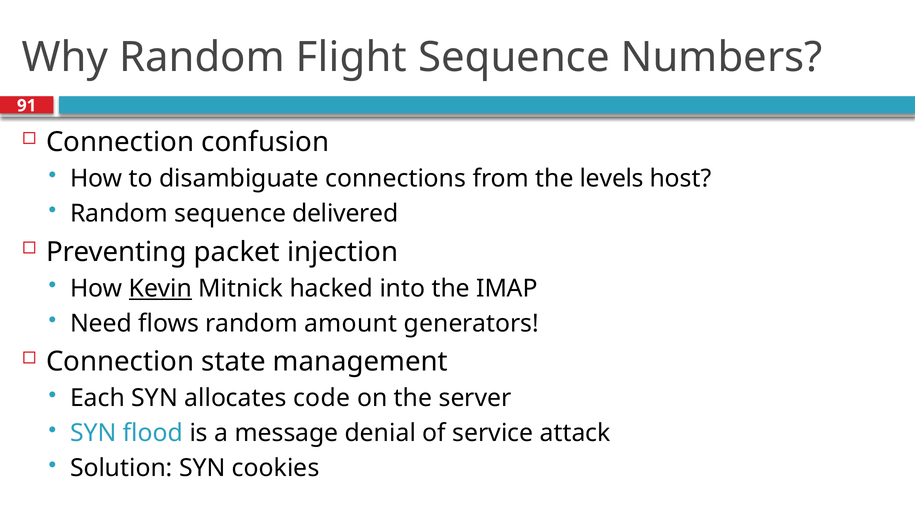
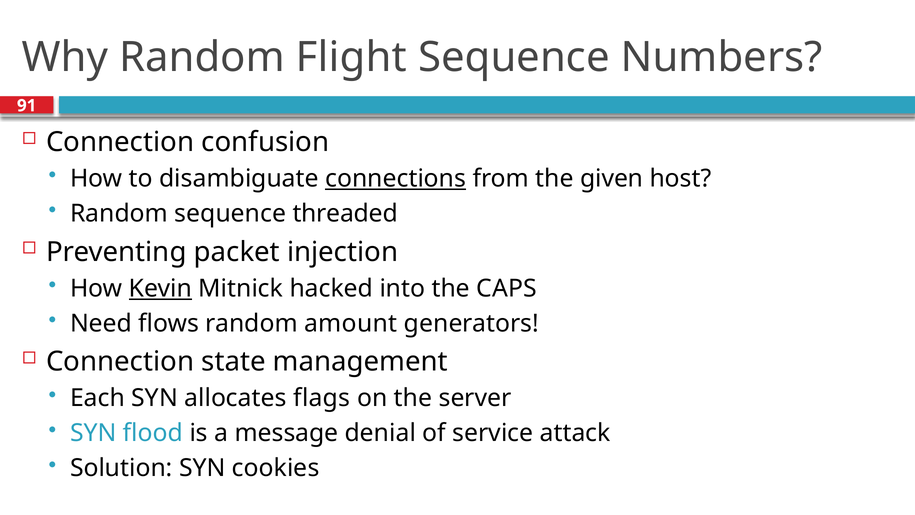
connections underline: none -> present
levels: levels -> given
delivered: delivered -> threaded
IMAP: IMAP -> CAPS
code: code -> flags
